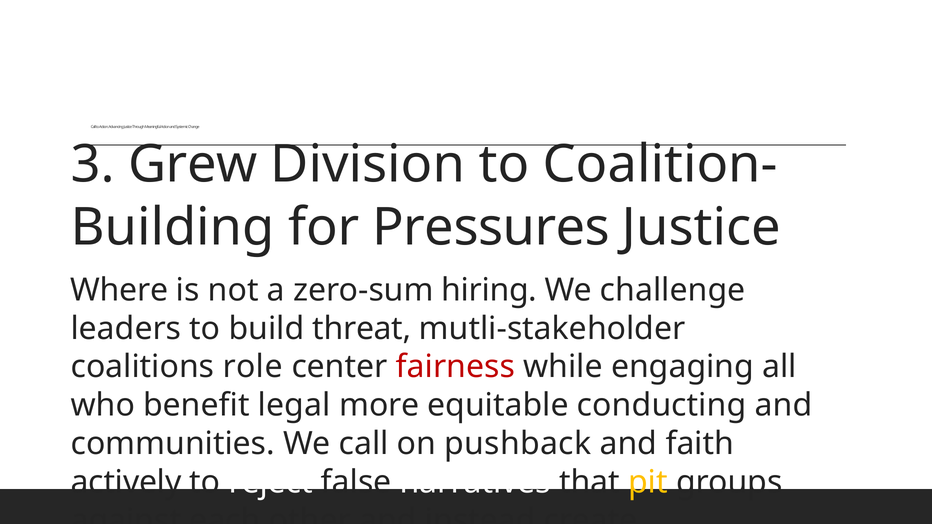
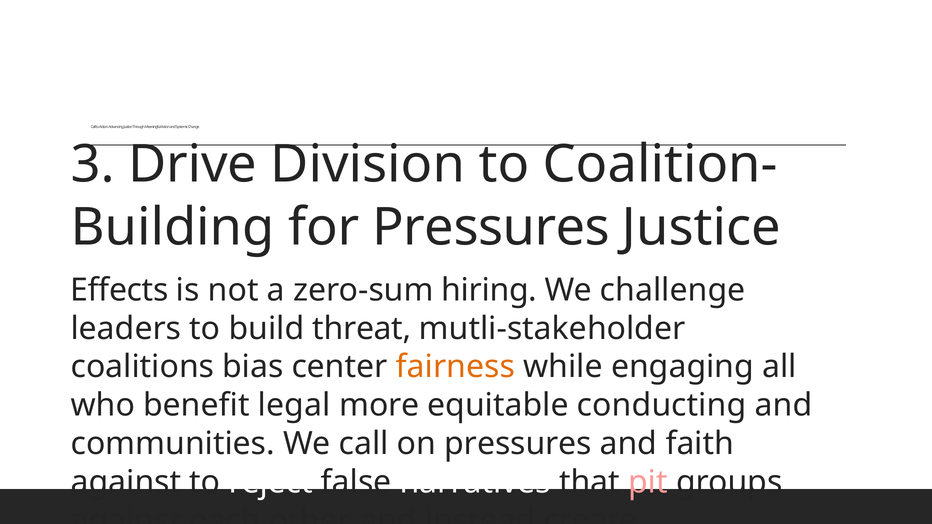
Grew: Grew -> Drive
Where at (119, 290): Where -> Effects
role: role -> bias
fairness colour: red -> orange
on pushback: pushback -> pressures
actively at (126, 482): actively -> against
pit colour: yellow -> pink
